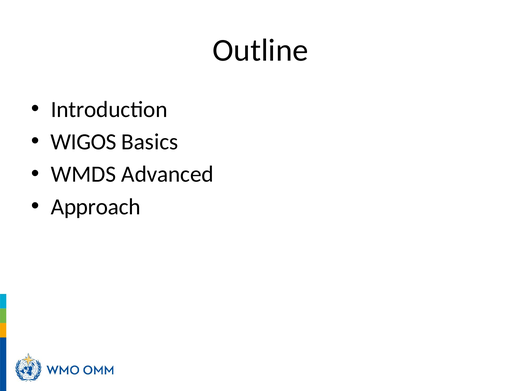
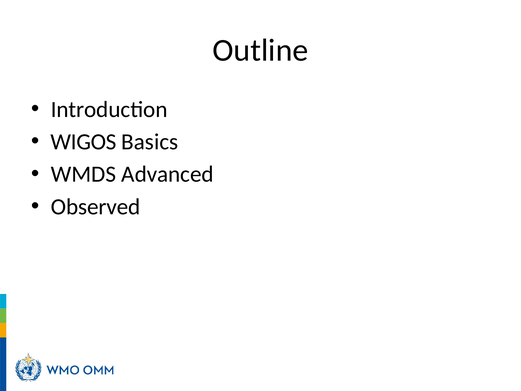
Approach: Approach -> Observed
